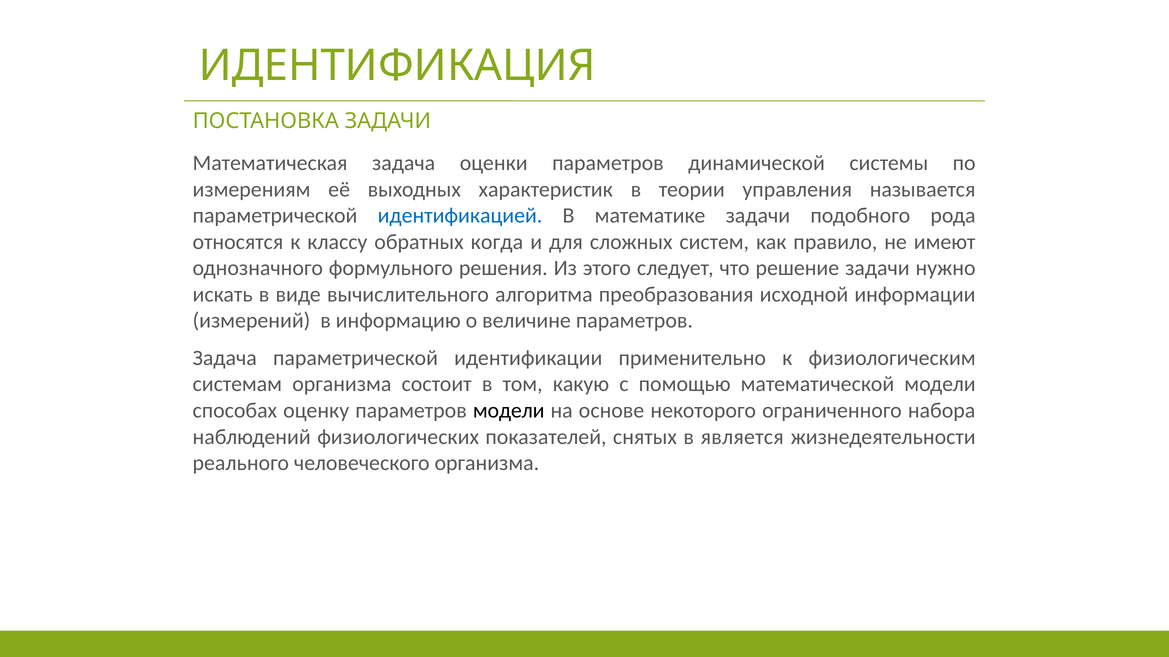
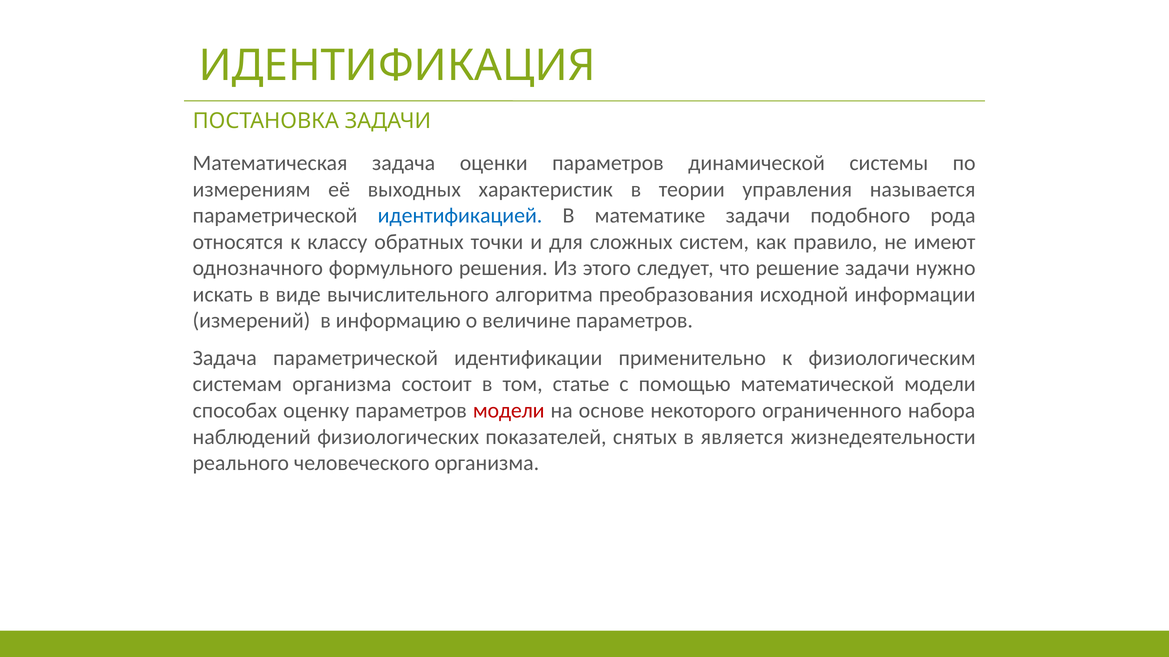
когда: когда -> точки
какую: какую -> статье
модели at (509, 411) colour: black -> red
